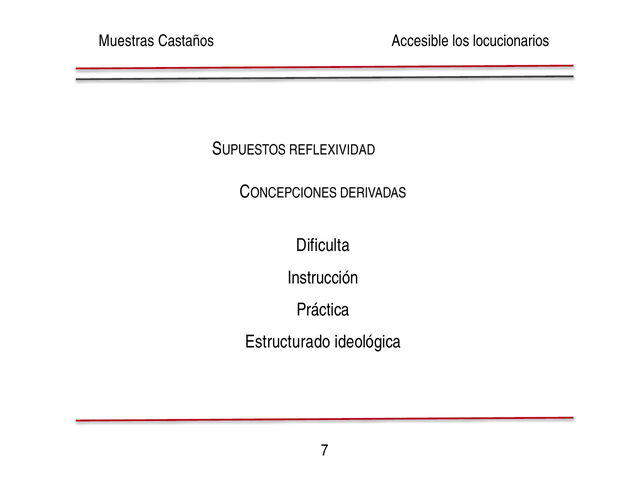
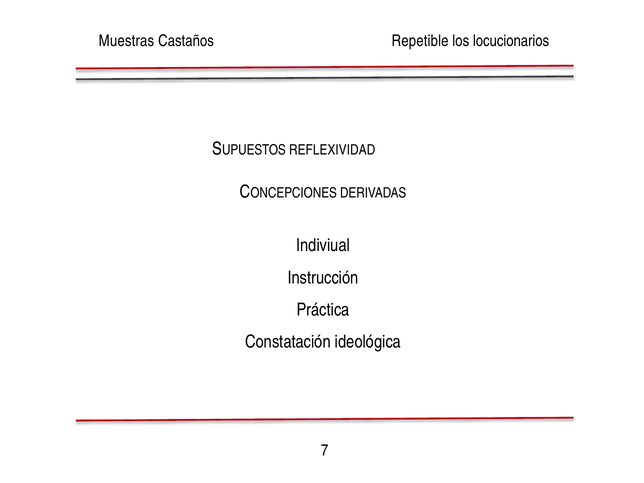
Accesible: Accesible -> Repetible
Dificulta: Dificulta -> Indiviual
Estructurado: Estructurado -> Constatación
